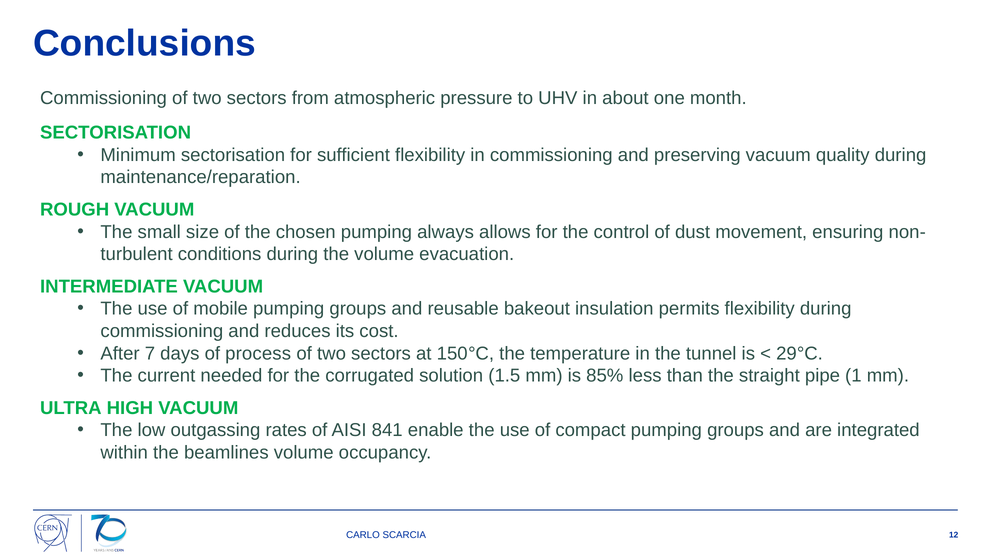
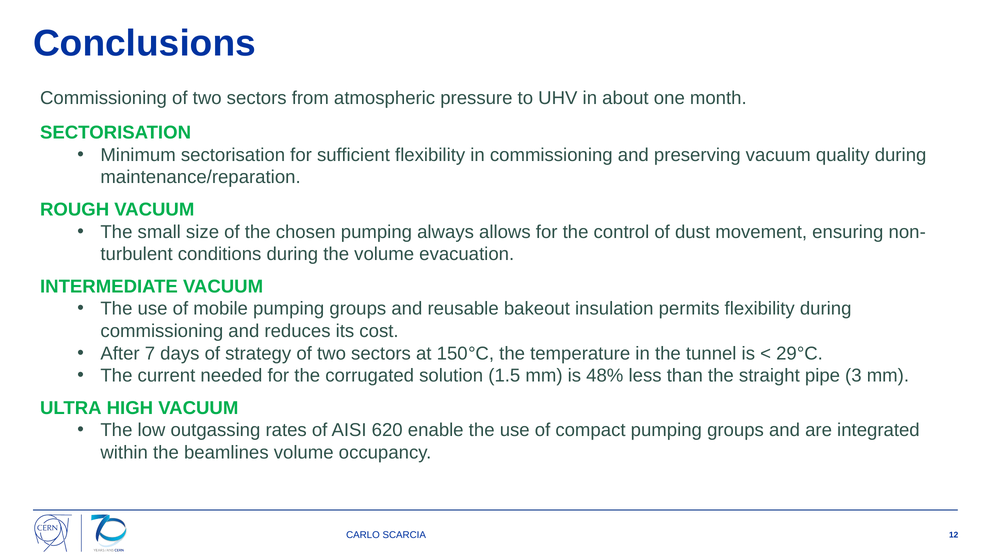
process: process -> strategy
85%: 85% -> 48%
1: 1 -> 3
841: 841 -> 620
